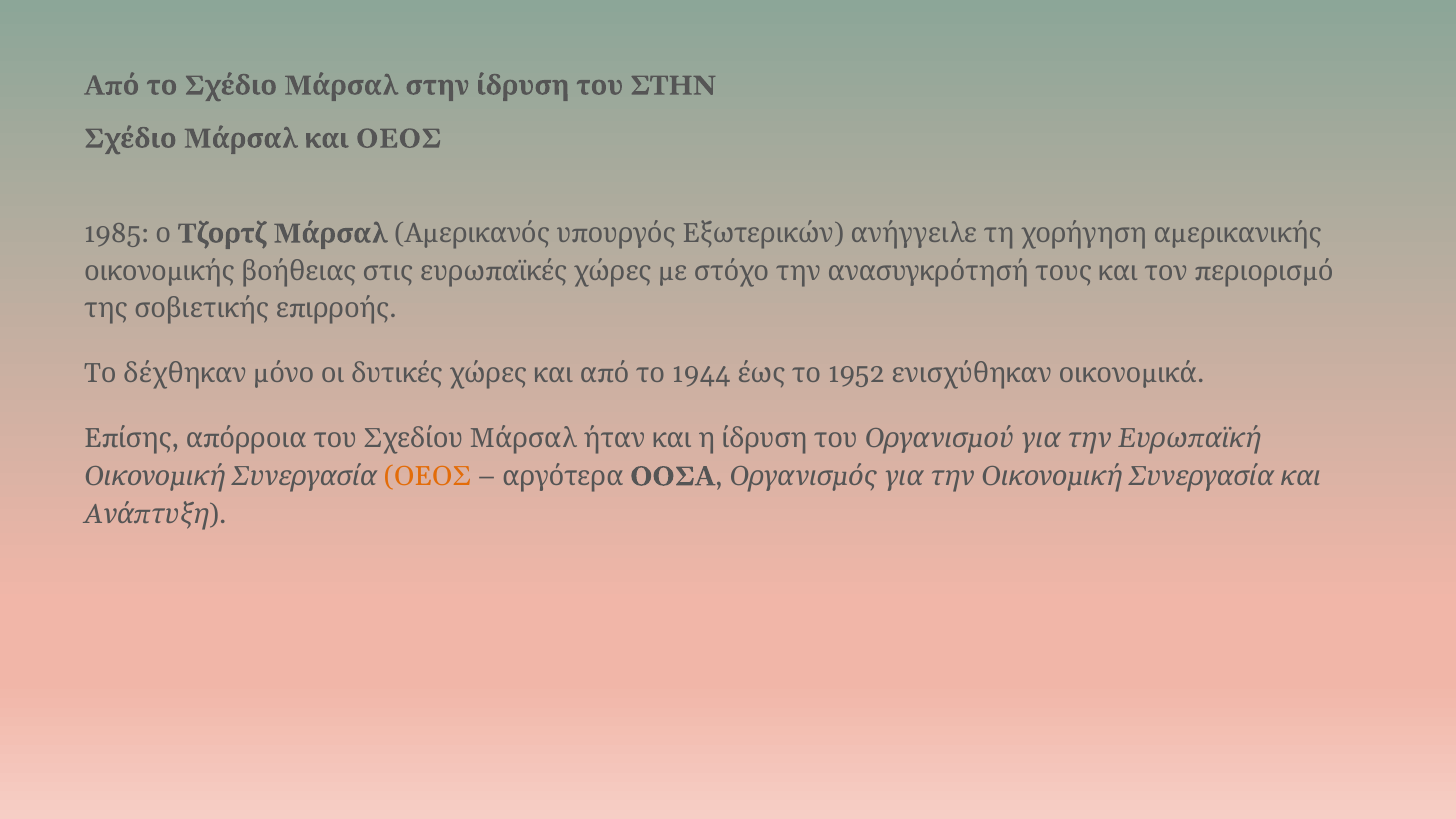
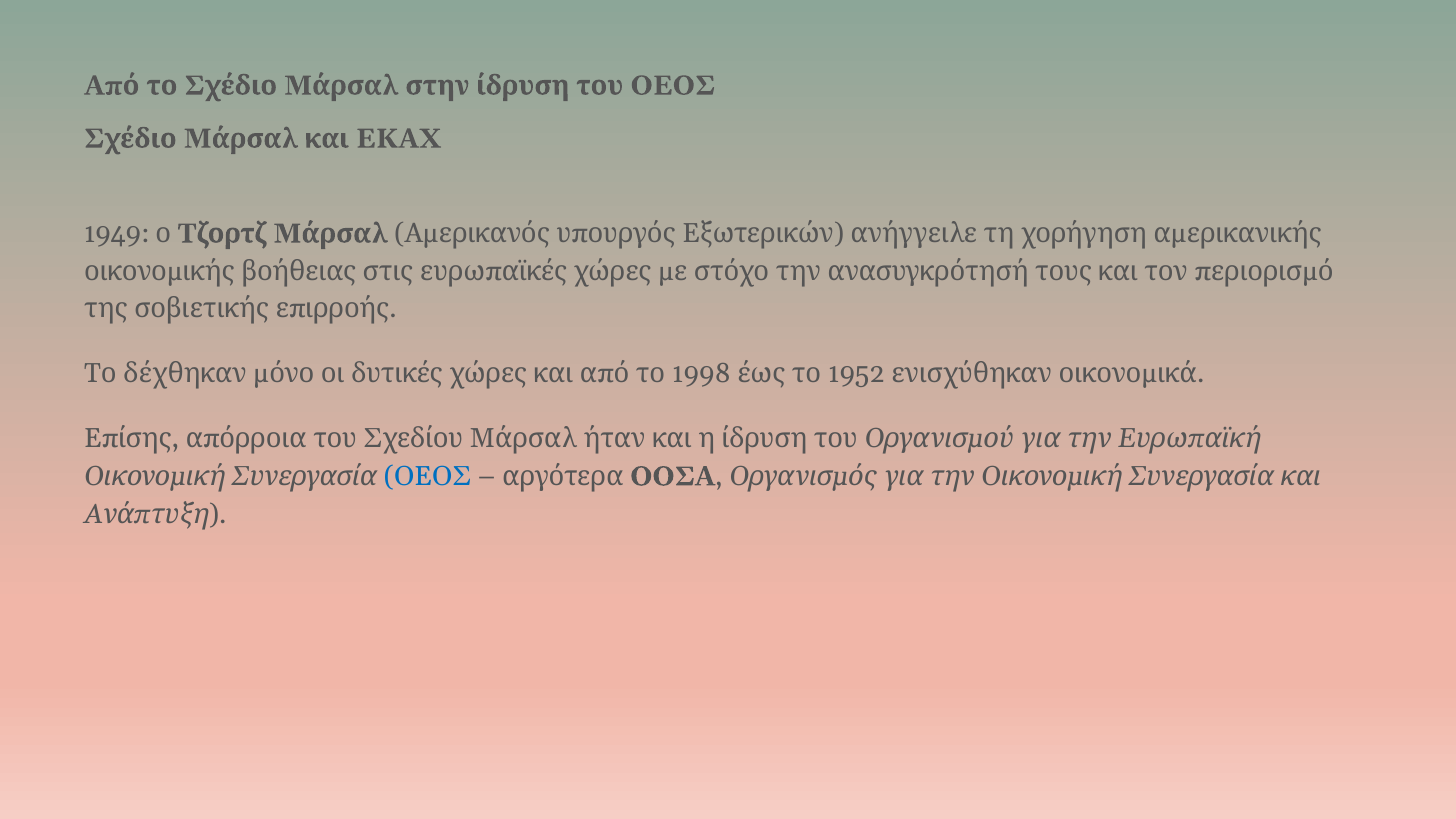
ΣΤΗΝ at (673, 86): ΣΤΗΝ -> ΟΕΟΣ
ΟΕΟΣ at (399, 139): ΟΕΟΣ -> ΕΚΑΧ
1985: 1985 -> 1949
1944: 1944 -> 1998
ΟΕΟΣ at (428, 476) colour: orange -> blue
